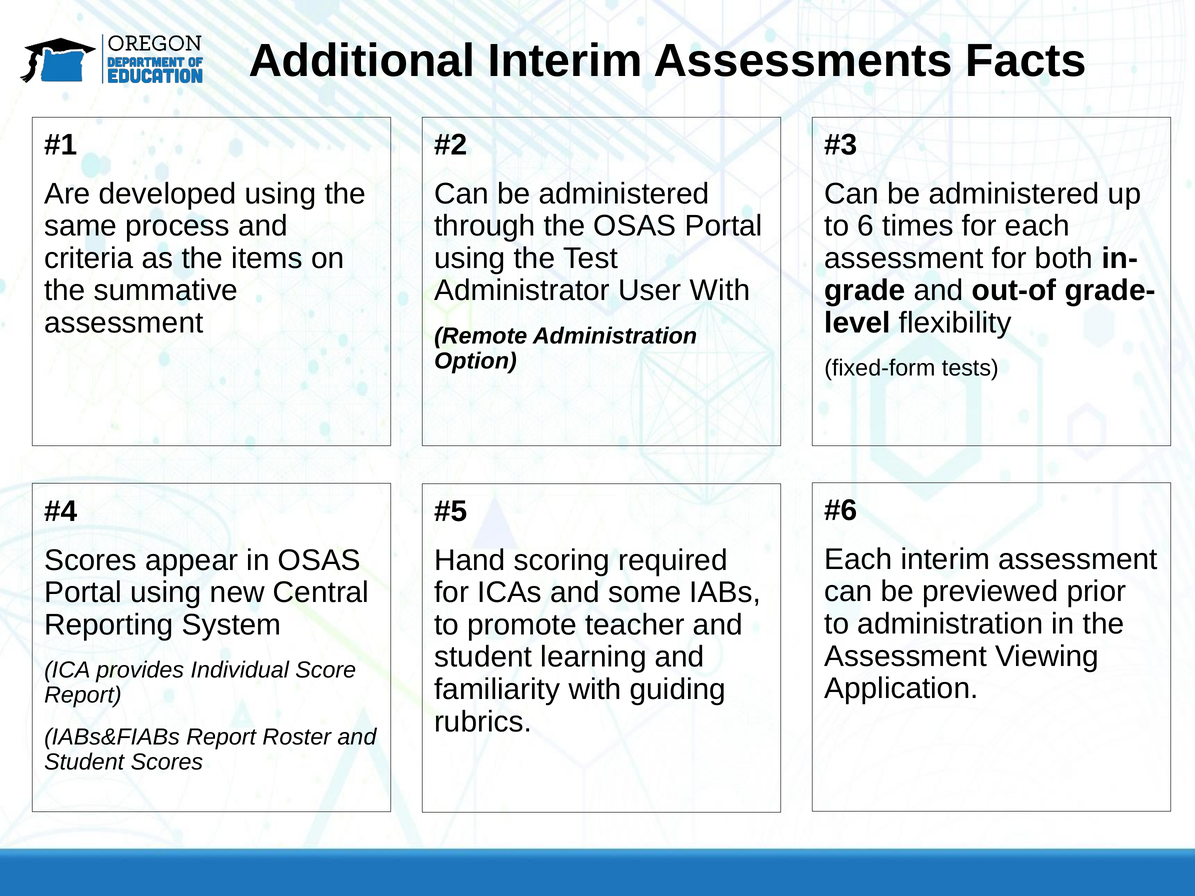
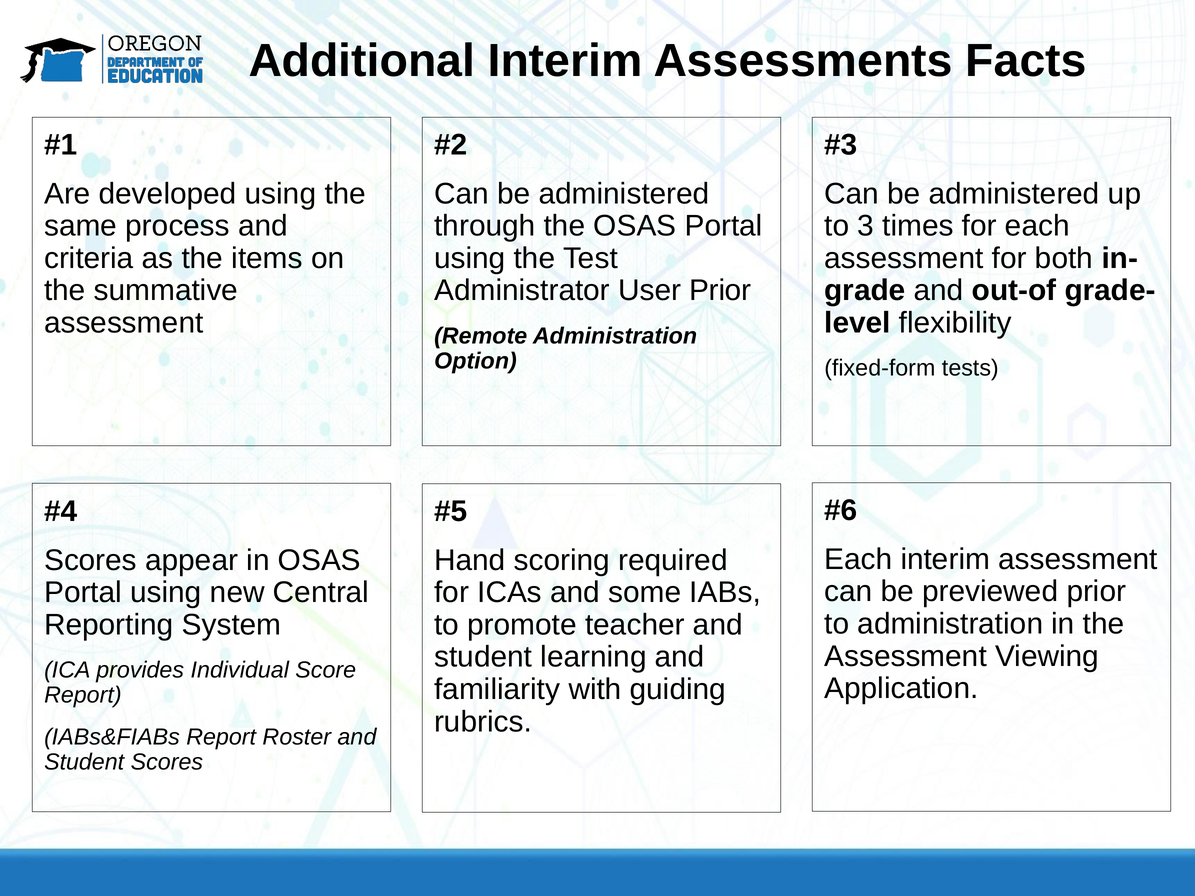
6: 6 -> 3
User With: With -> Prior
